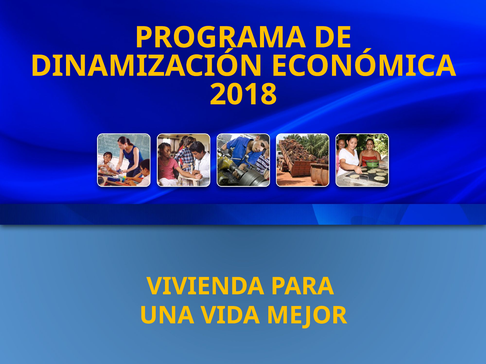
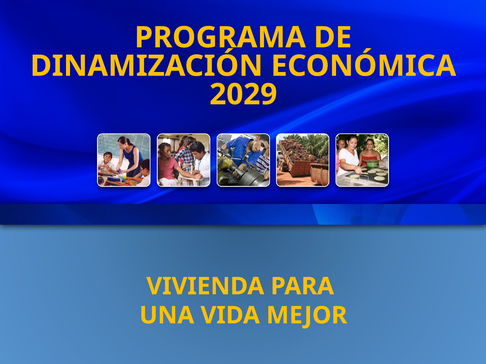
2018: 2018 -> 2029
